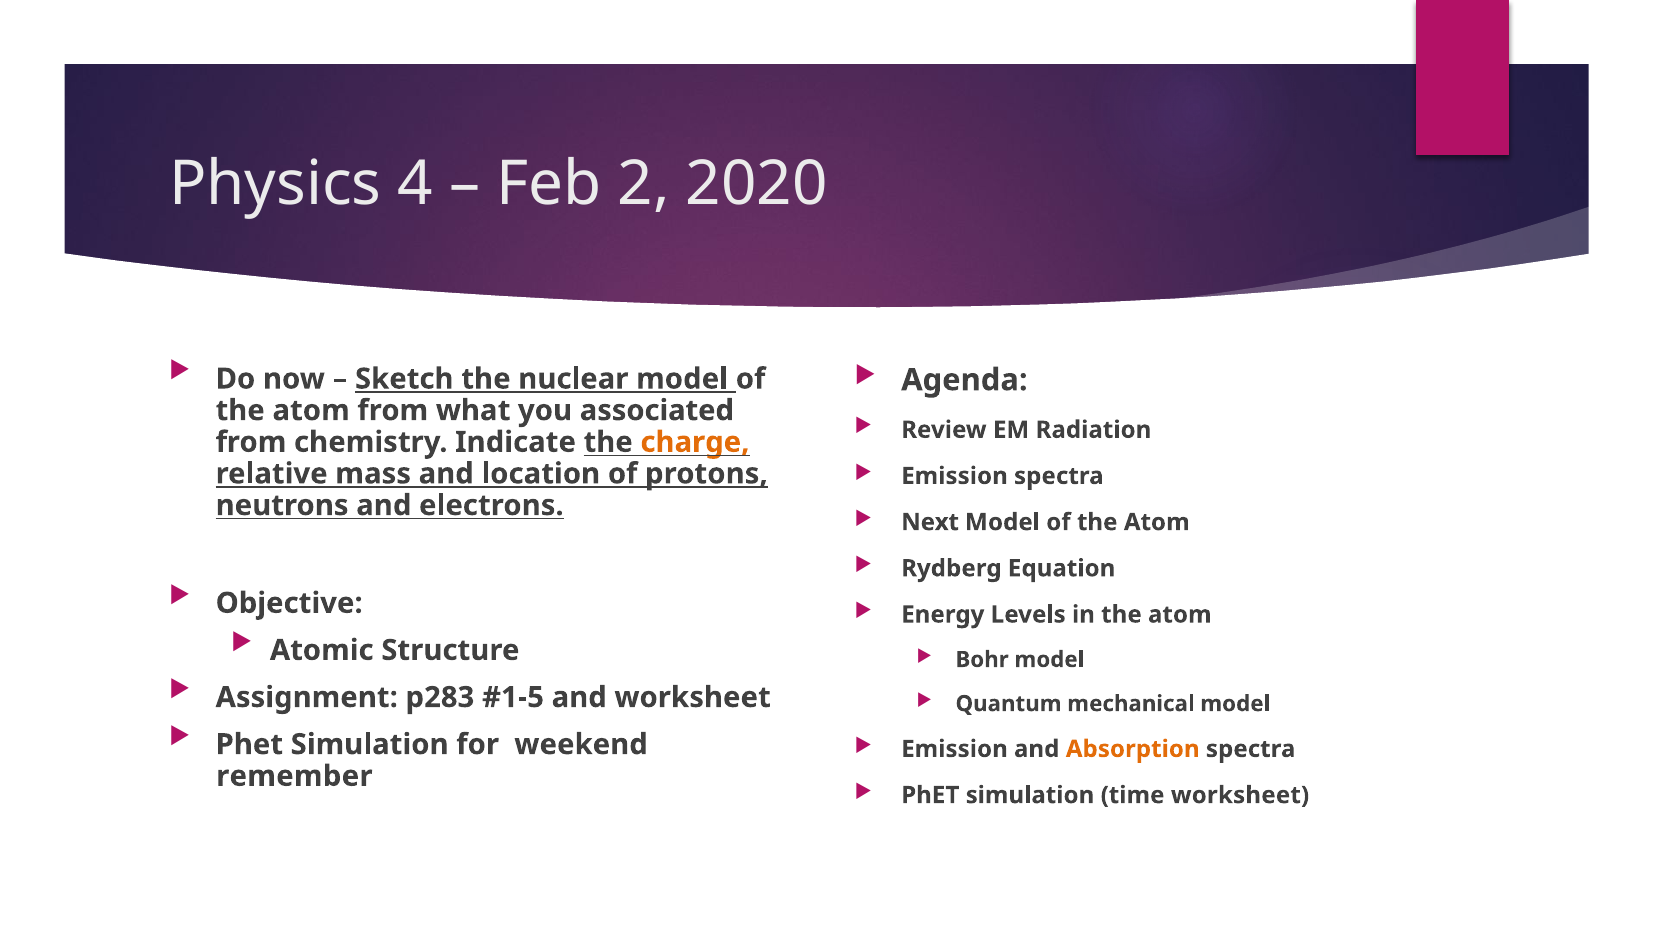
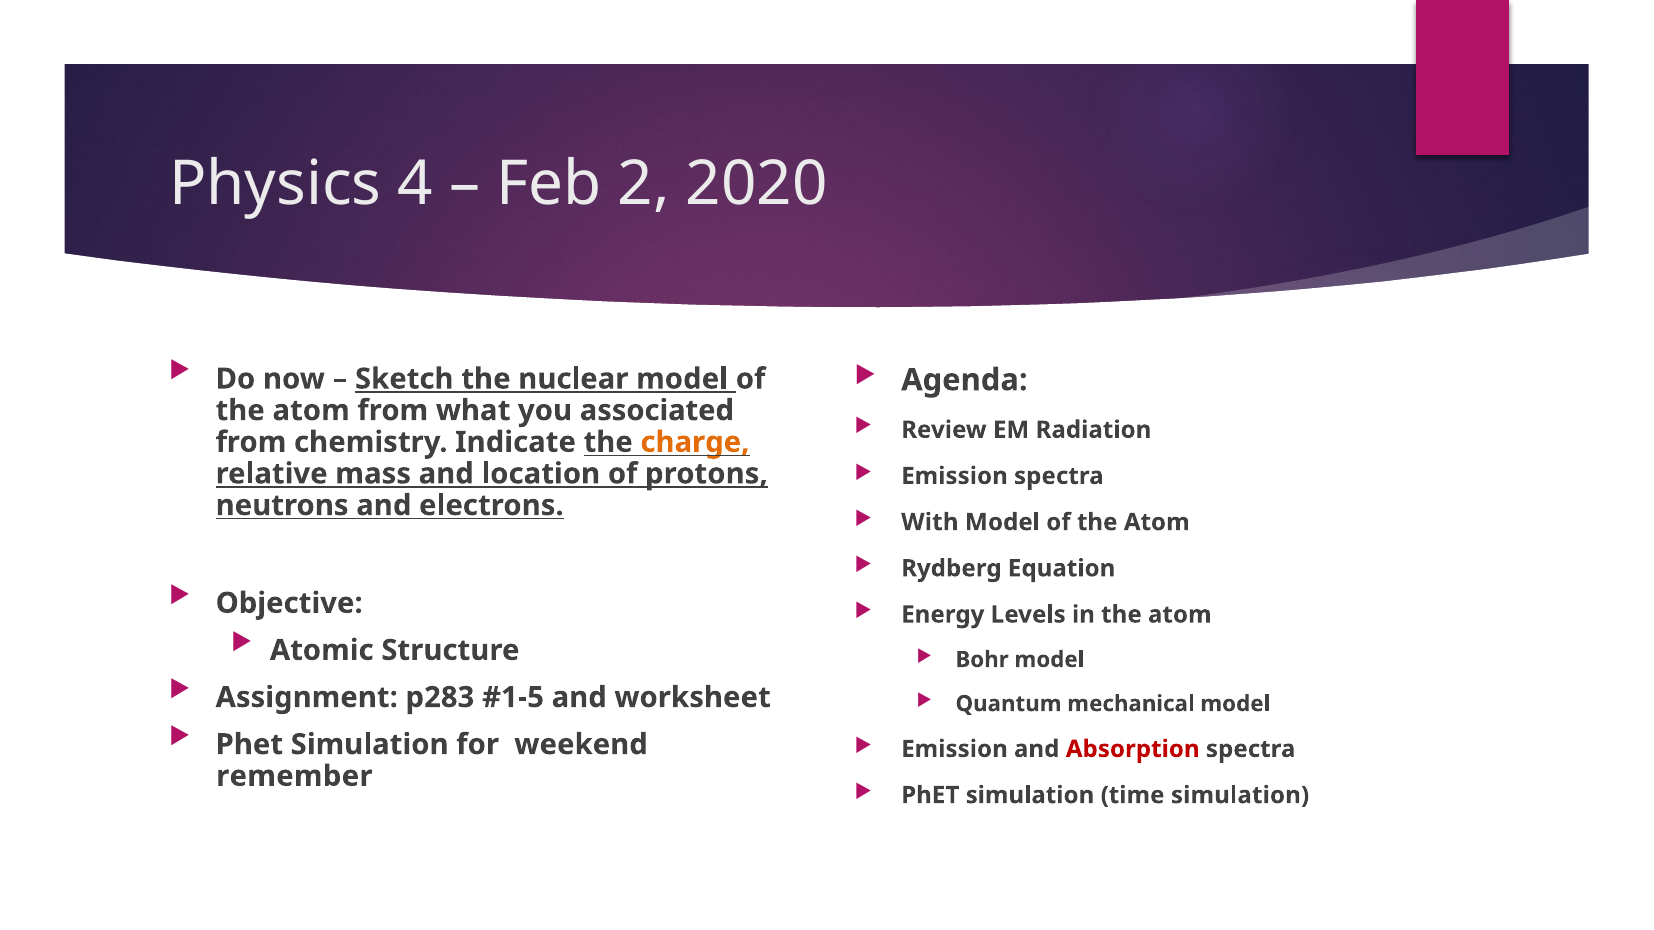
Next: Next -> With
Absorption colour: orange -> red
time worksheet: worksheet -> simulation
